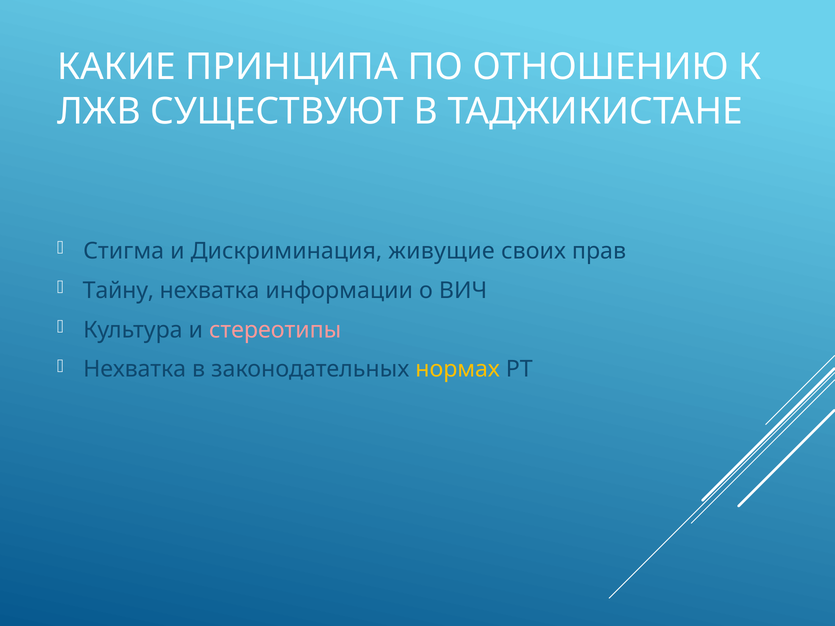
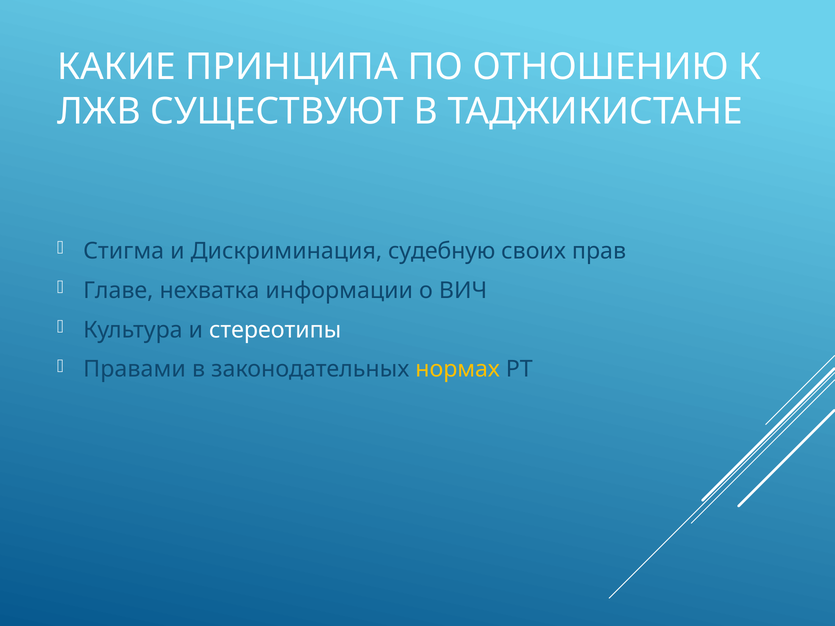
живущие: живущие -> судебную
Тайну: Тайну -> Главе
стереотипы colour: pink -> white
Нехватка at (135, 369): Нехватка -> Правами
